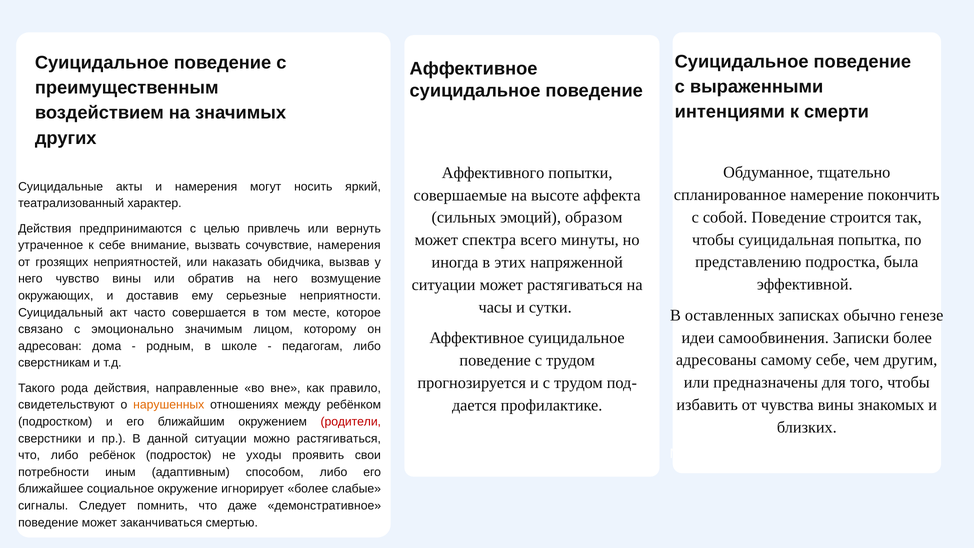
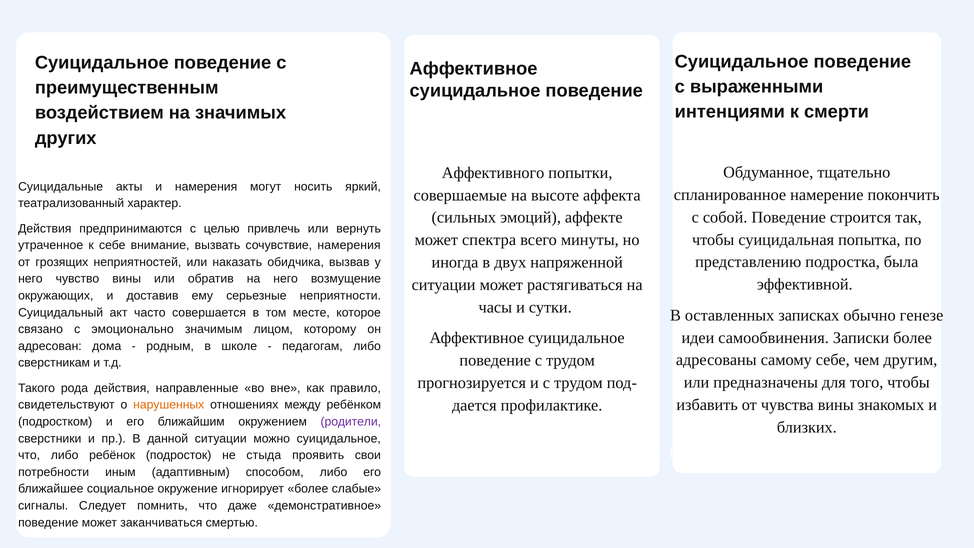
образом: образом -> аффекте
этих: этих -> двух
родители colour: red -> purple
можно растягиваться: растягиваться -> суицидальное
уходы: уходы -> стыда
